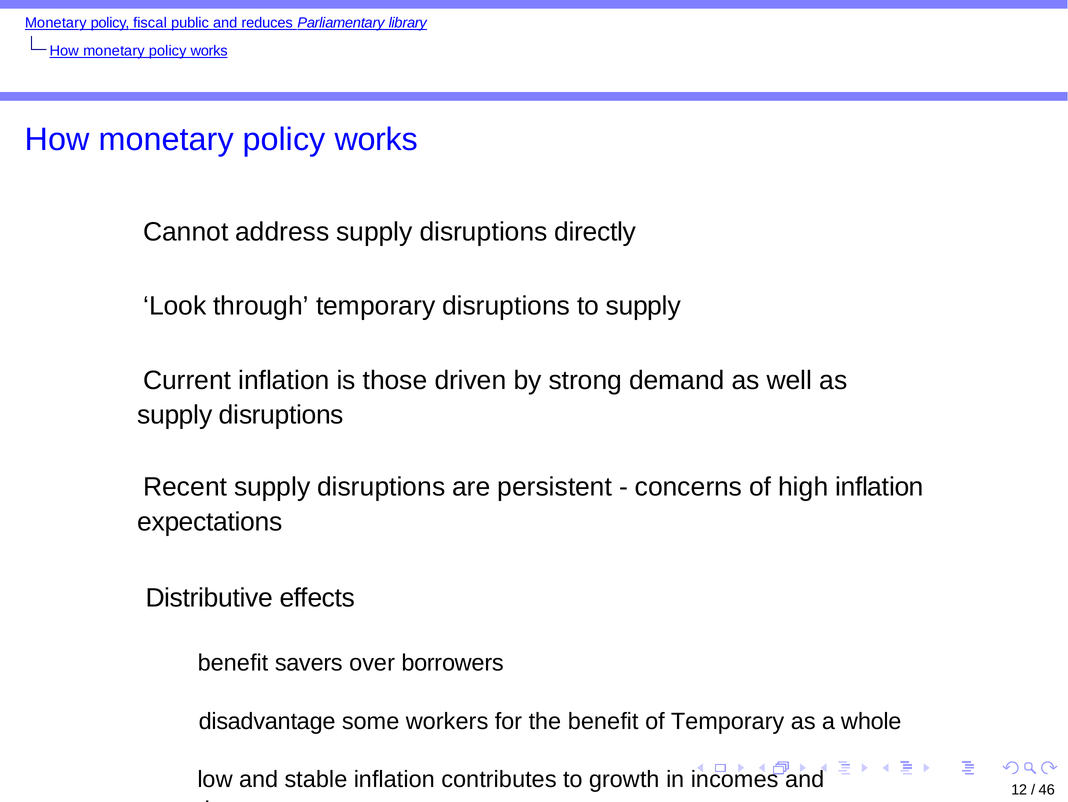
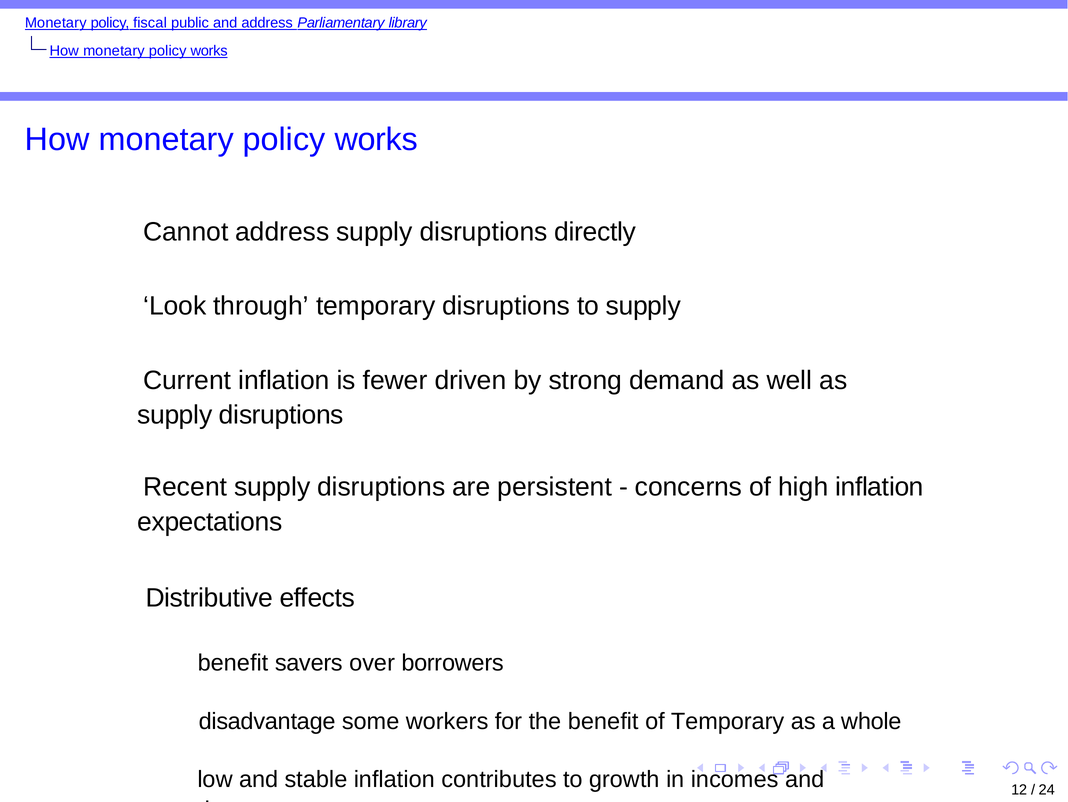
and reduces: reduces -> address
is those: those -> fewer
46: 46 -> 24
